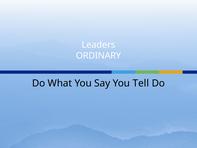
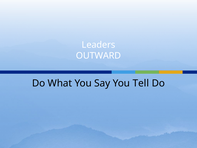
ORDINARY: ORDINARY -> OUTWARD
